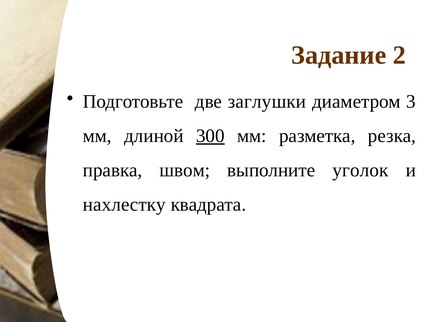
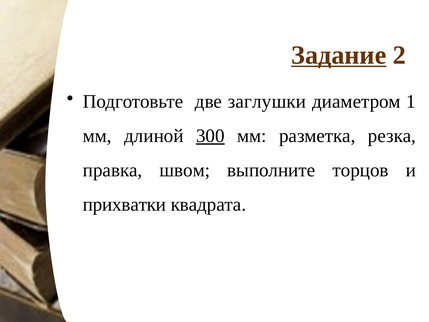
Задание underline: none -> present
3: 3 -> 1
уголок: уголок -> торцов
нахлестку: нахлестку -> прихватки
